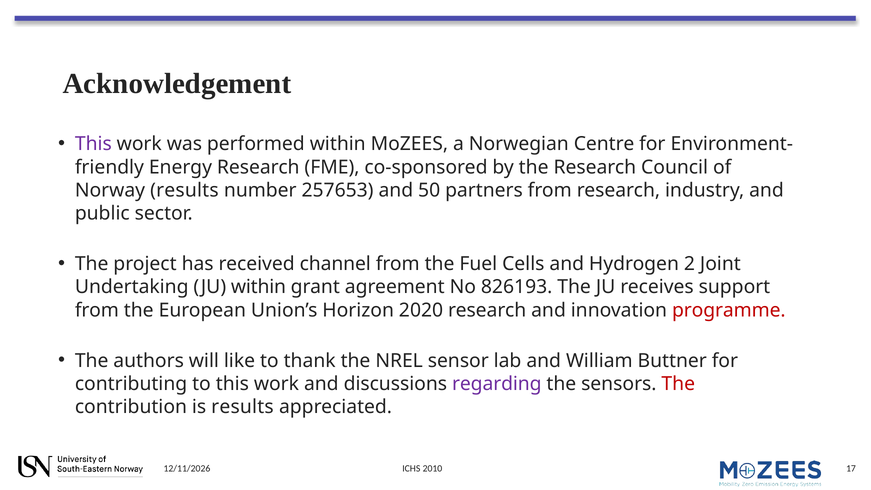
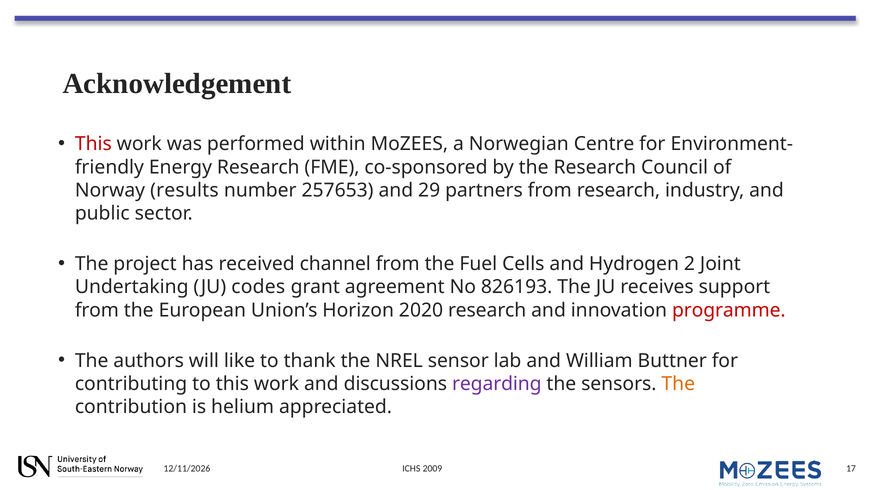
This at (93, 144) colour: purple -> red
50: 50 -> 29
JU within: within -> codes
The at (678, 384) colour: red -> orange
is results: results -> helium
2010: 2010 -> 2009
